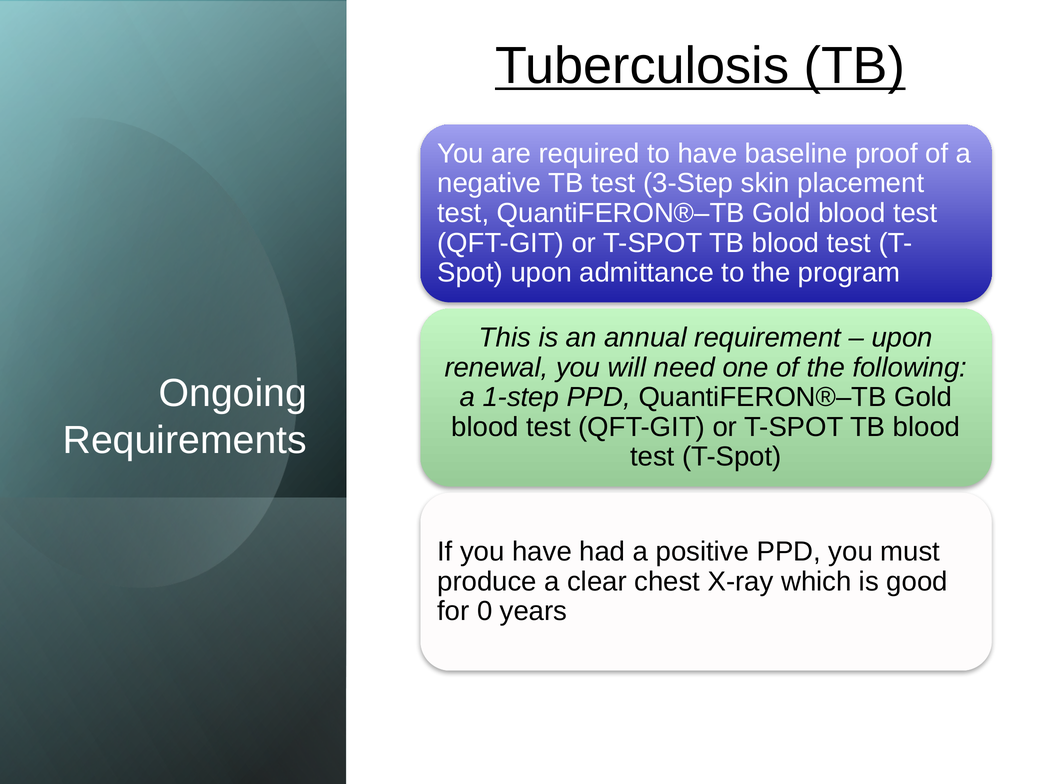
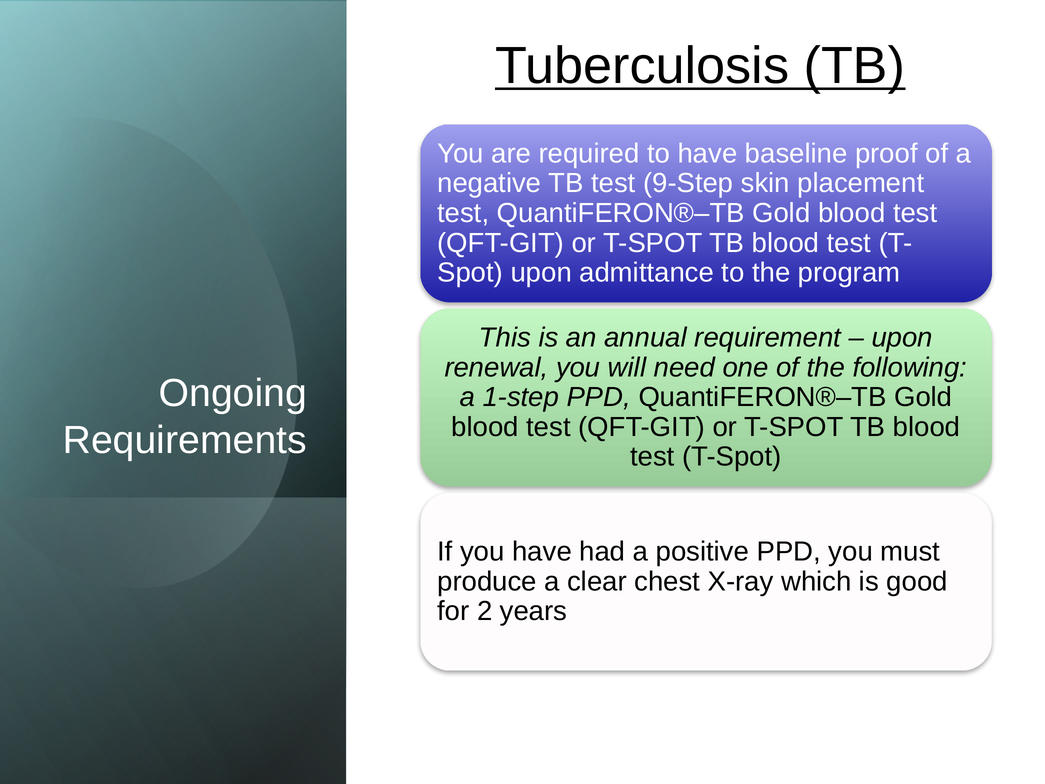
3-Step: 3-Step -> 9-Step
0: 0 -> 2
